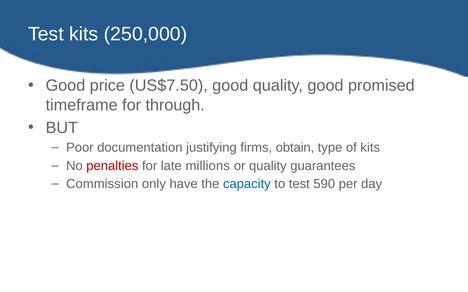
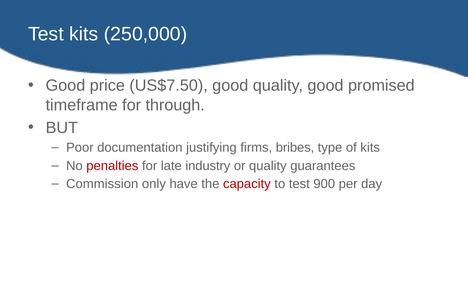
obtain: obtain -> bribes
millions: millions -> industry
capacity colour: blue -> red
590: 590 -> 900
